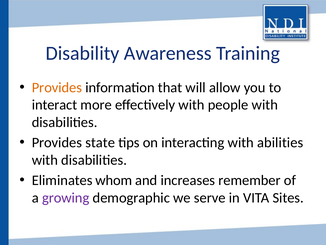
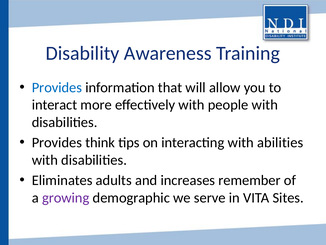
Provides at (57, 87) colour: orange -> blue
state: state -> think
whom: whom -> adults
